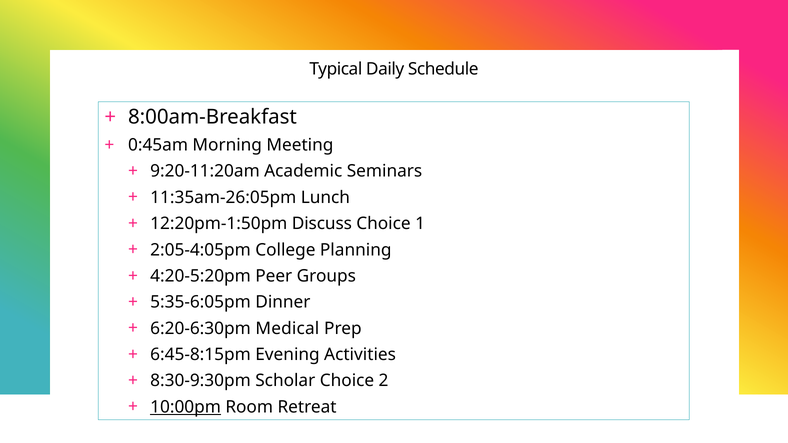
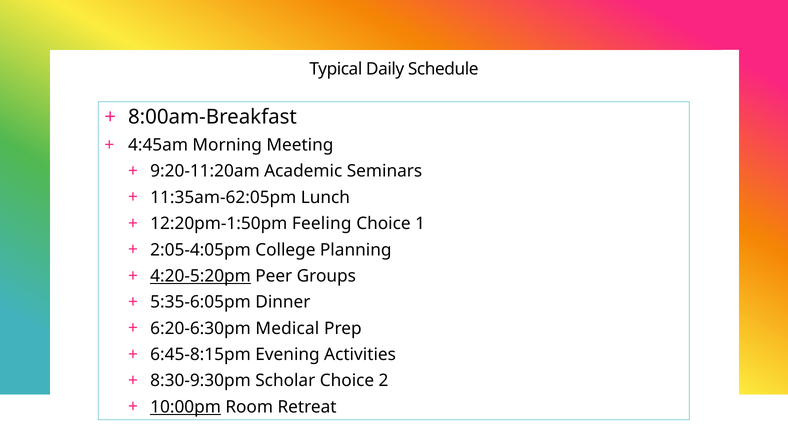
0:45am: 0:45am -> 4:45am
11:35am-26:05pm: 11:35am-26:05pm -> 11:35am-62:05pm
Discuss: Discuss -> Feeling
4:20-5:20pm underline: none -> present
